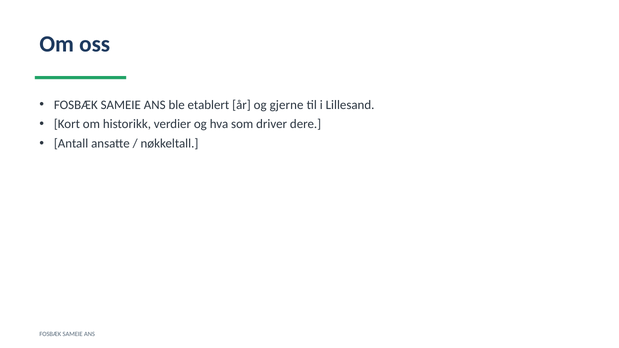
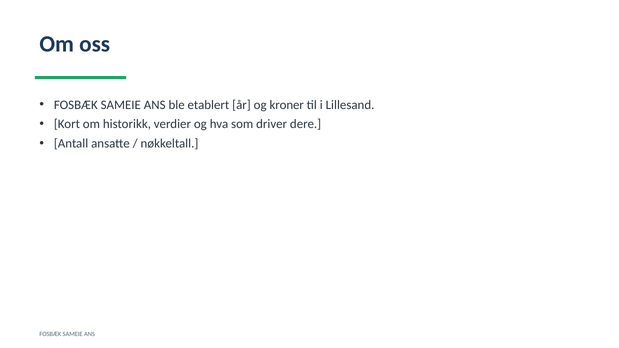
gjerne: gjerne -> kroner
